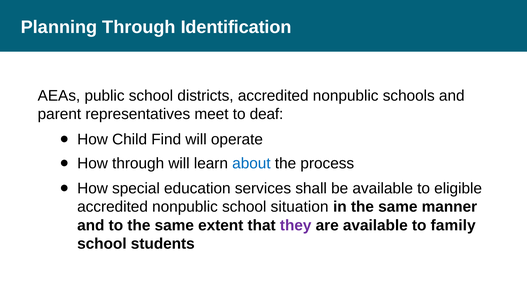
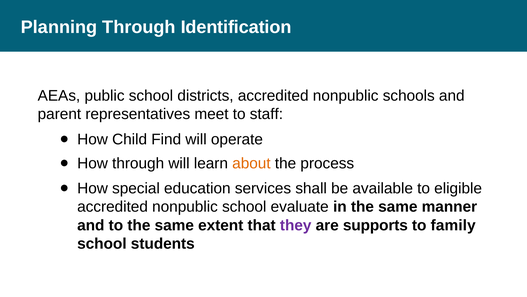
deaf: deaf -> staff
about colour: blue -> orange
situation: situation -> evaluate
are available: available -> supports
